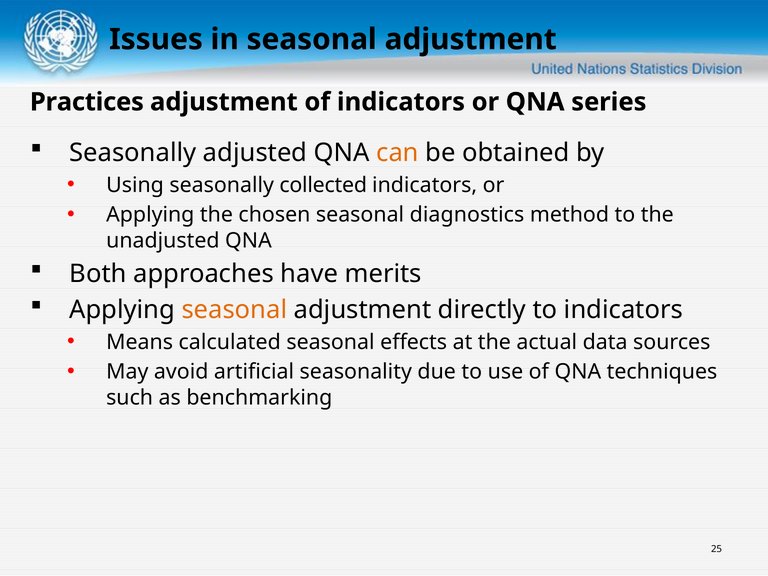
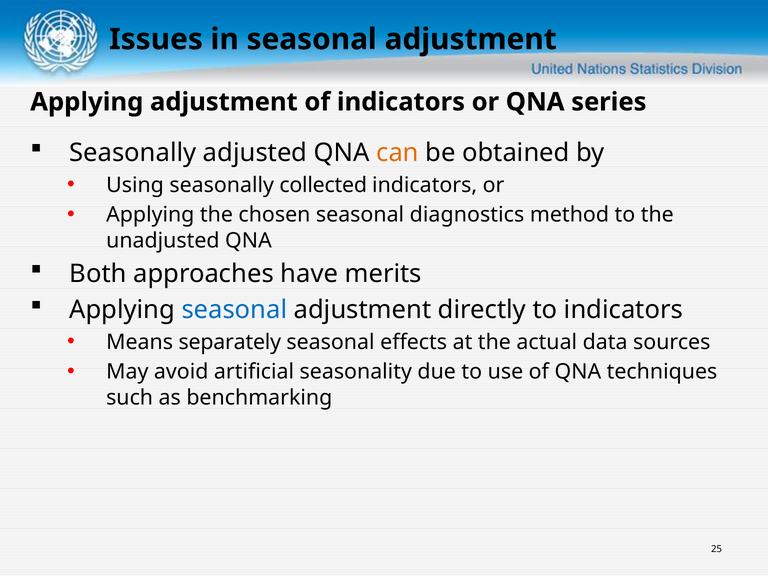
Practices at (87, 102): Practices -> Applying
seasonal at (234, 310) colour: orange -> blue
calculated: calculated -> separately
